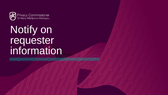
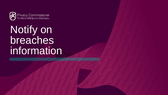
requester: requester -> breaches
